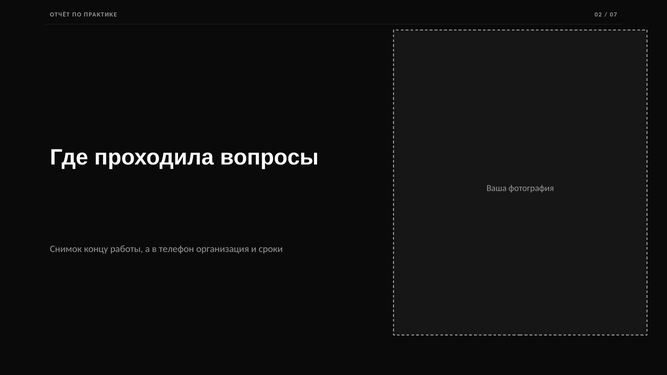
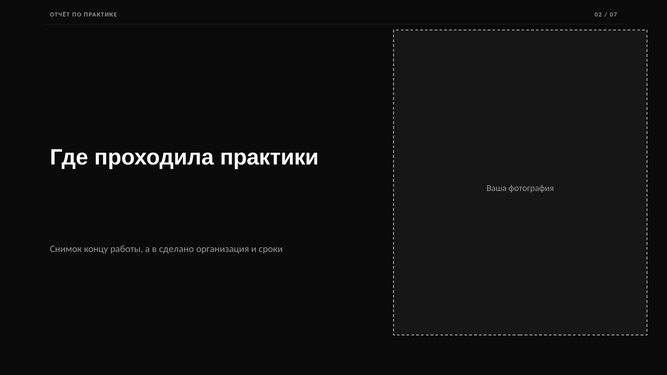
вопросы: вопросы -> практики
телефон: телефон -> сделано
